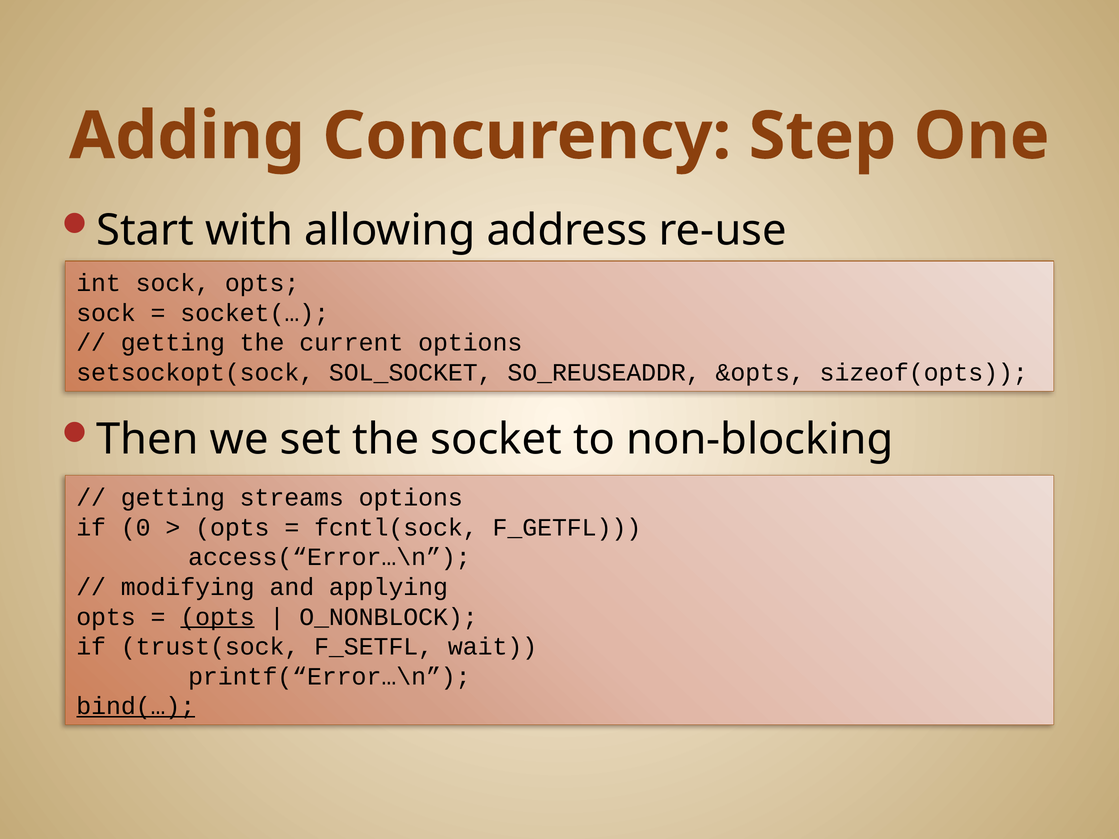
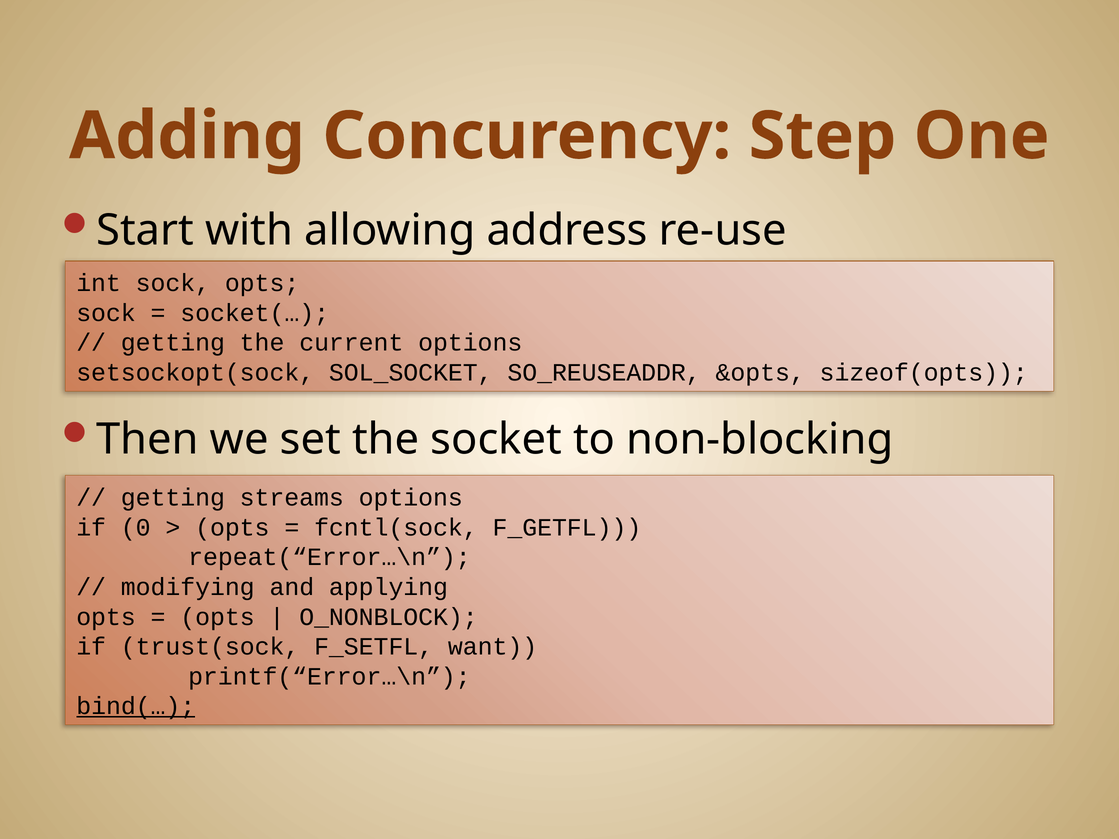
access(“Error…\n: access(“Error…\n -> repeat(“Error…\n
opts at (217, 617) underline: present -> none
wait: wait -> want
